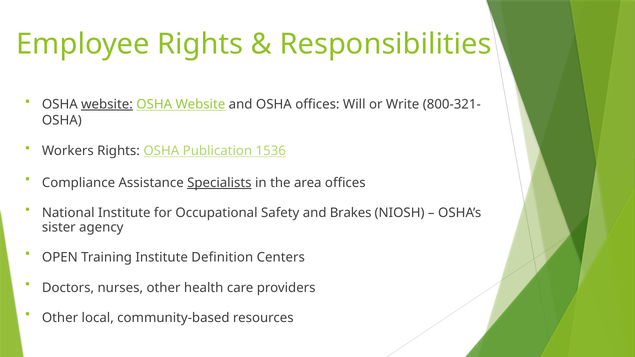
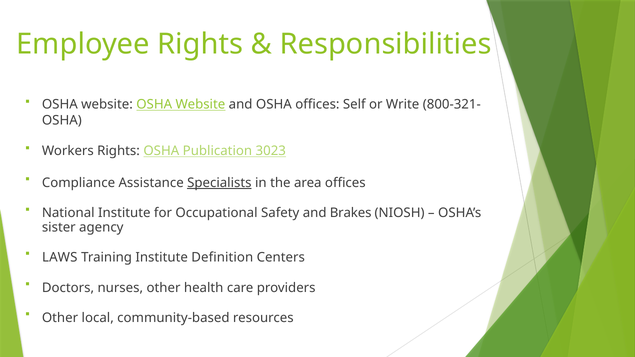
website at (107, 104) underline: present -> none
Will: Will -> Self
1536: 1536 -> 3023
OPEN: OPEN -> LAWS
